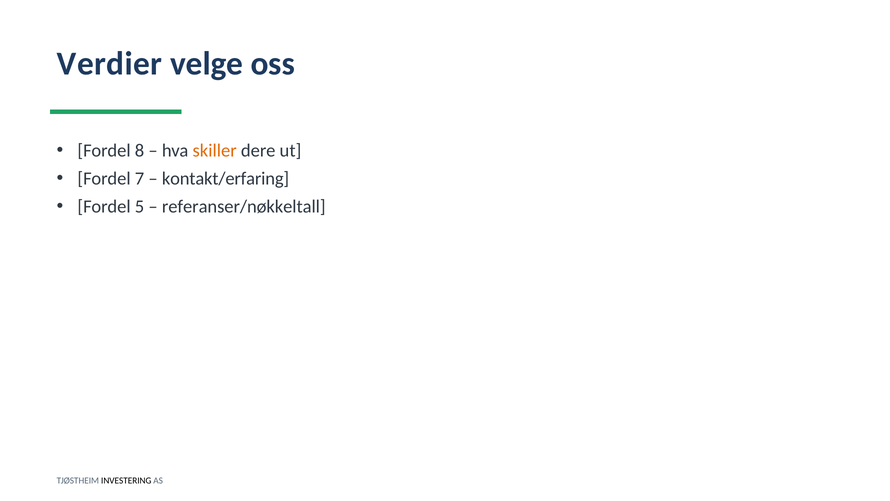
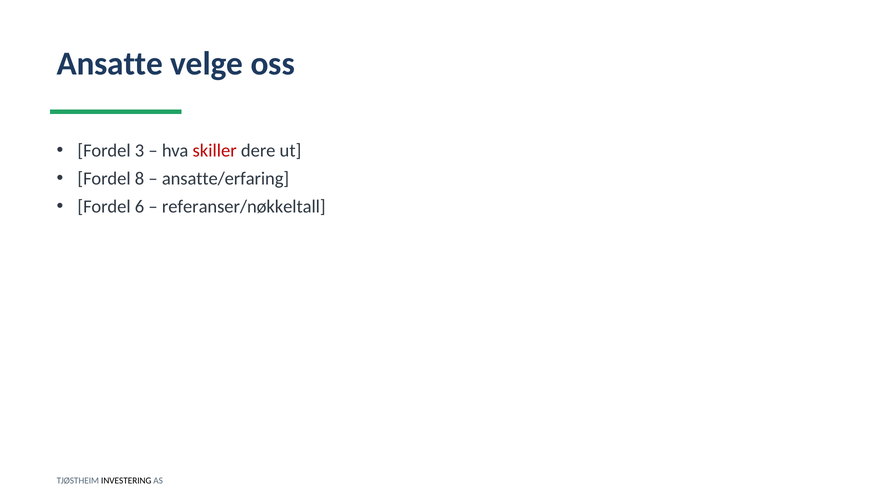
Verdier: Verdier -> Ansatte
8: 8 -> 3
skiller colour: orange -> red
7: 7 -> 8
kontakt/erfaring: kontakt/erfaring -> ansatte/erfaring
5: 5 -> 6
